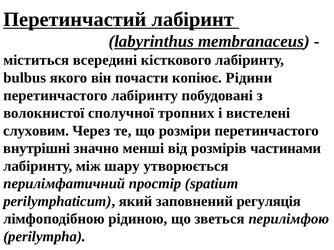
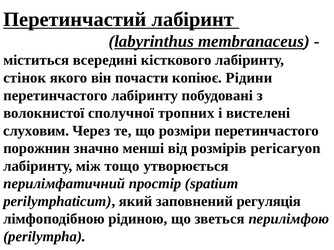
bulbus: bulbus -> стінок
внутрішні: внутрішні -> порожнин
частинами: частинами -> pericaryon
шару: шару -> тощо
